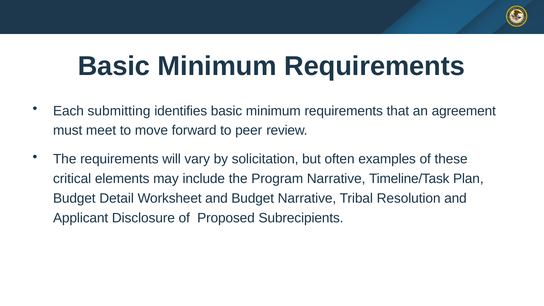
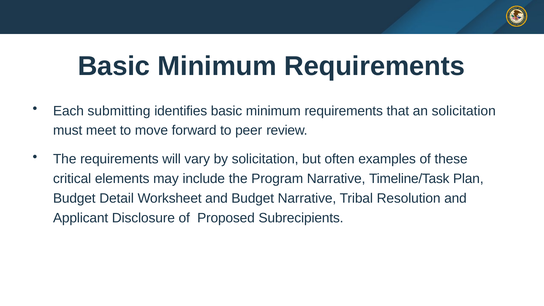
an agreement: agreement -> solicitation
